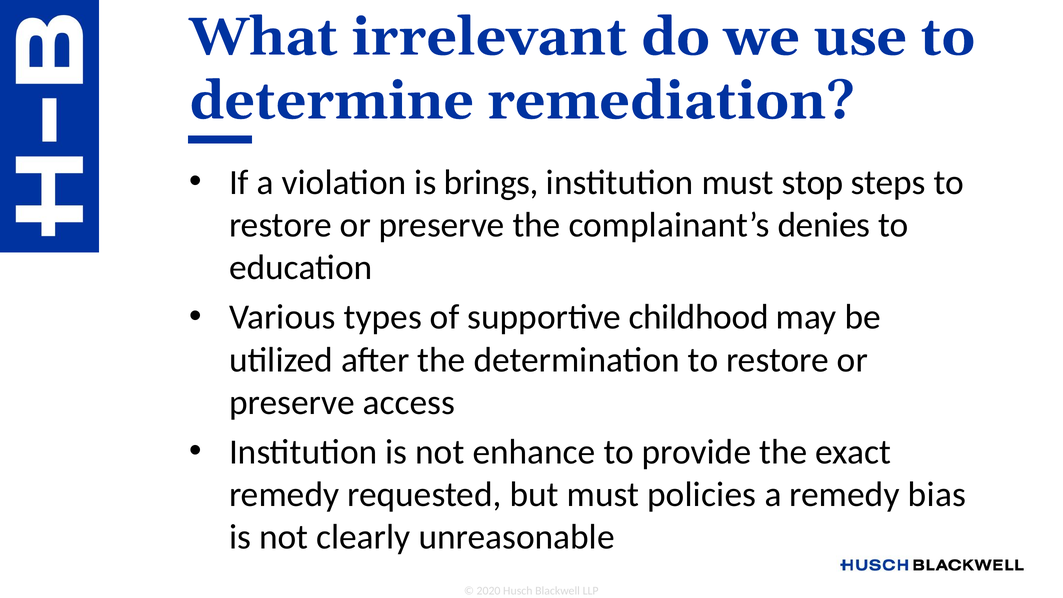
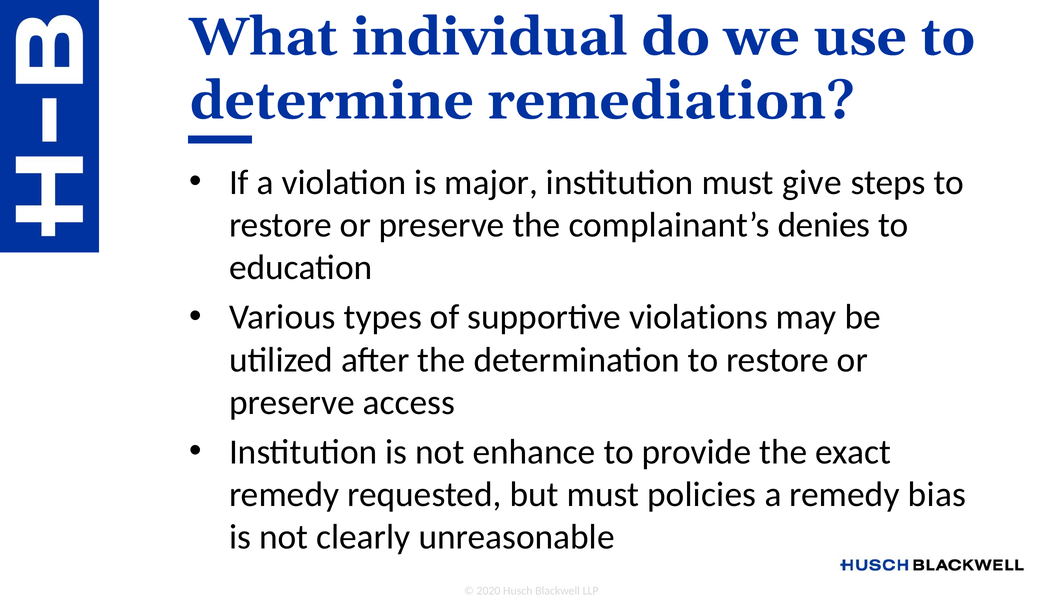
irrelevant: irrelevant -> individual
brings: brings -> major
stop: stop -> give
childhood: childhood -> violations
